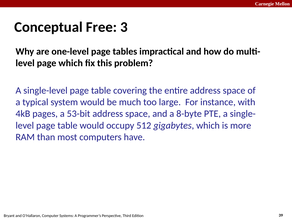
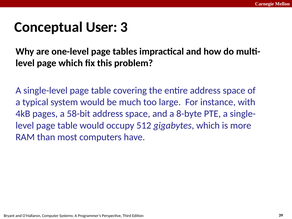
Free: Free -> User
53-bit: 53-bit -> 58-bit
